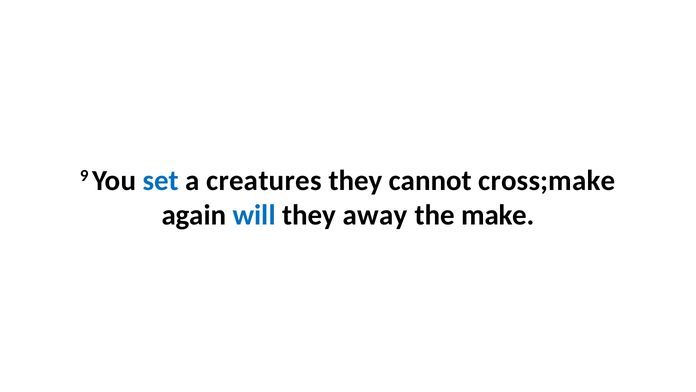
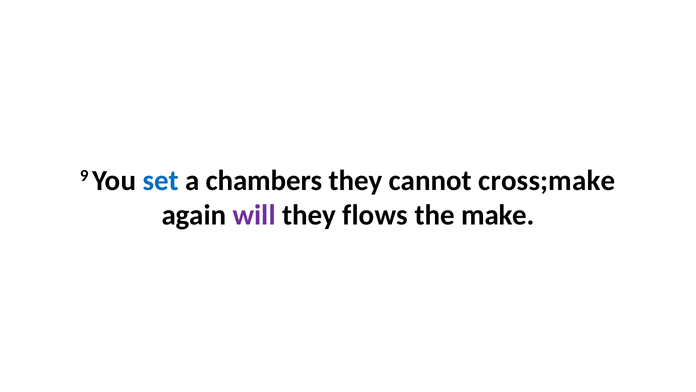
creatures: creatures -> chambers
will colour: blue -> purple
away: away -> flows
